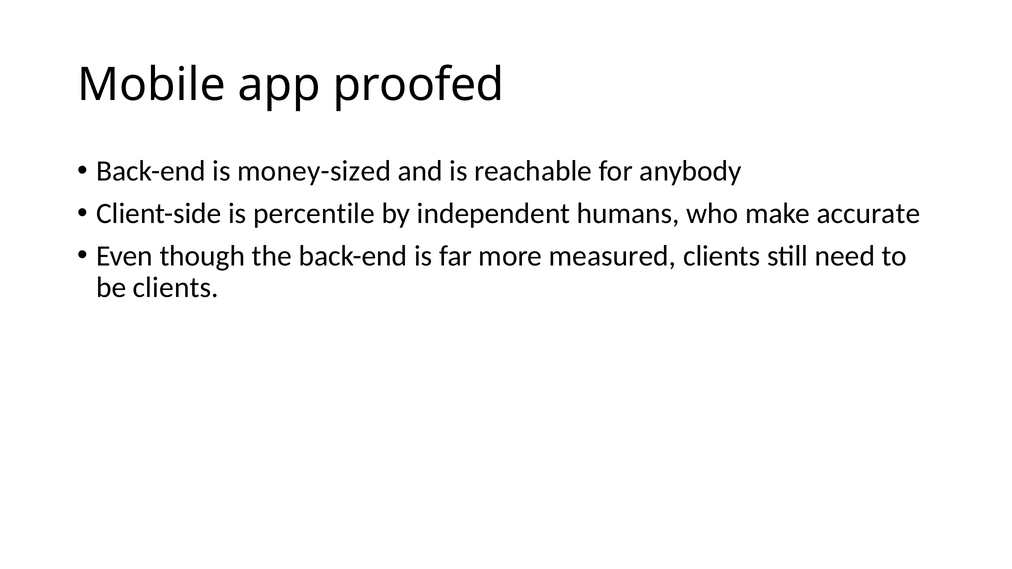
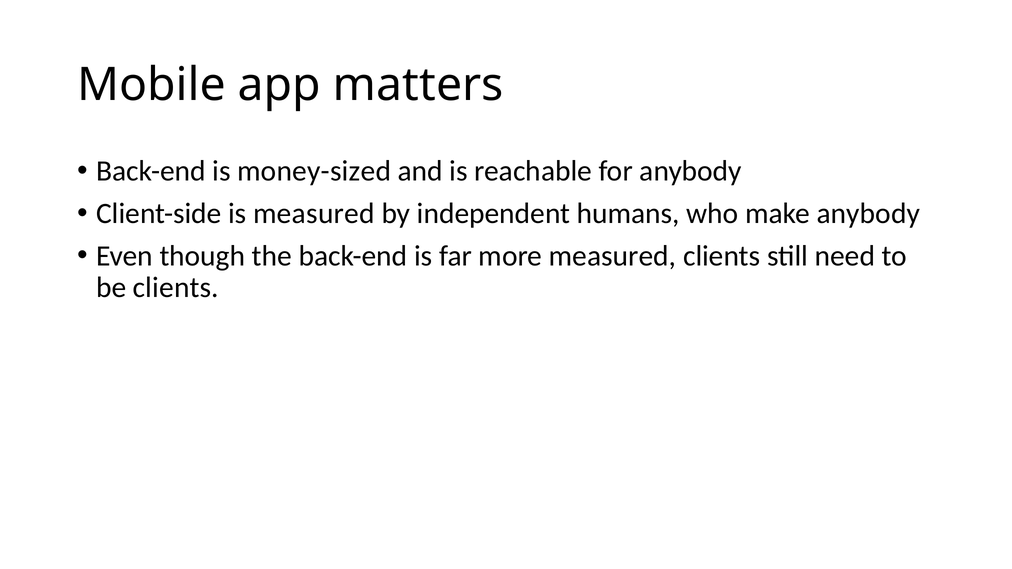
proofed: proofed -> matters
is percentile: percentile -> measured
make accurate: accurate -> anybody
